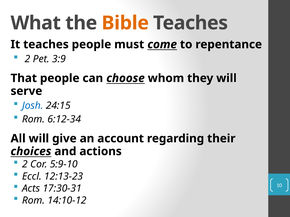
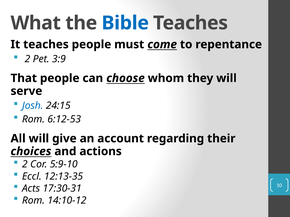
Bible colour: orange -> blue
6:12-34: 6:12-34 -> 6:12-53
12:13-23: 12:13-23 -> 12:13-35
